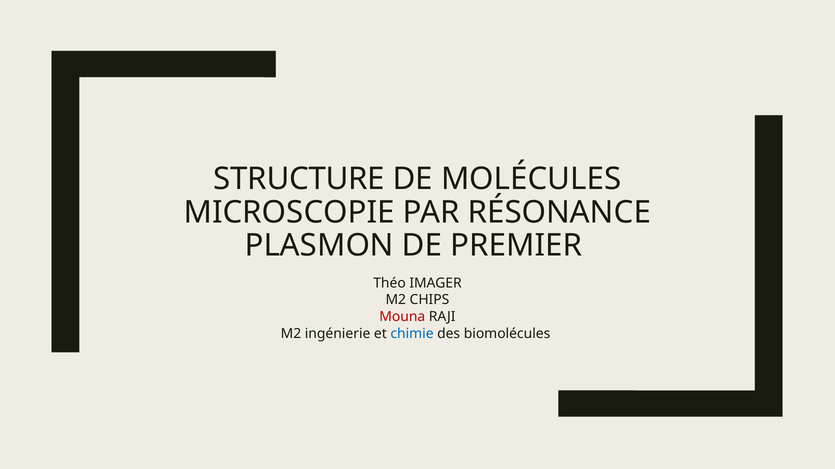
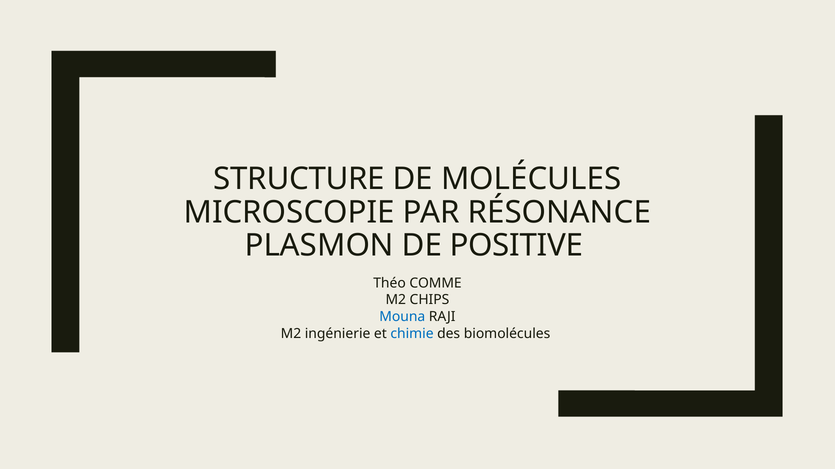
PREMIER: PREMIER -> POSITIVE
IMAGER: IMAGER -> COMME
Mouna colour: red -> blue
